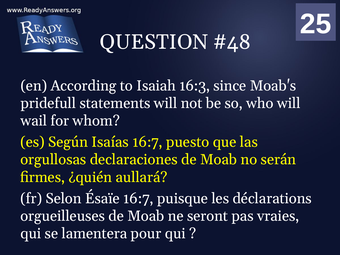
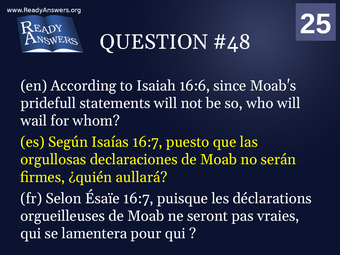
16:3: 16:3 -> 16:6
